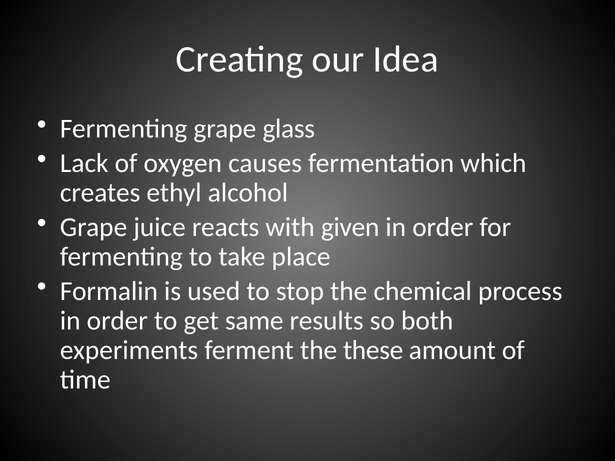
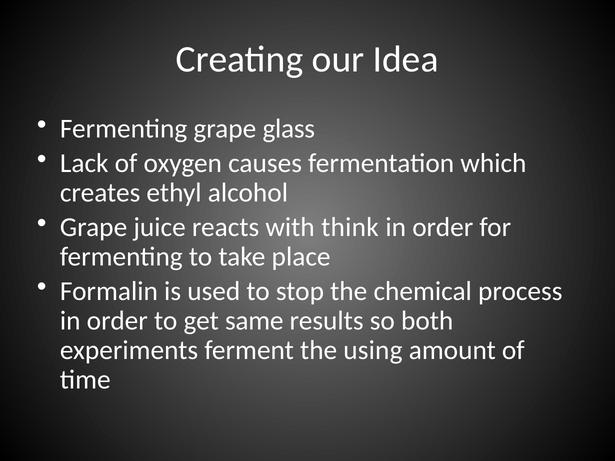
given: given -> think
these: these -> using
